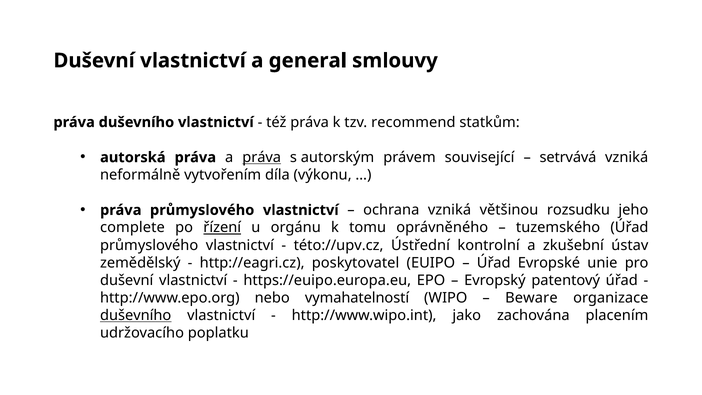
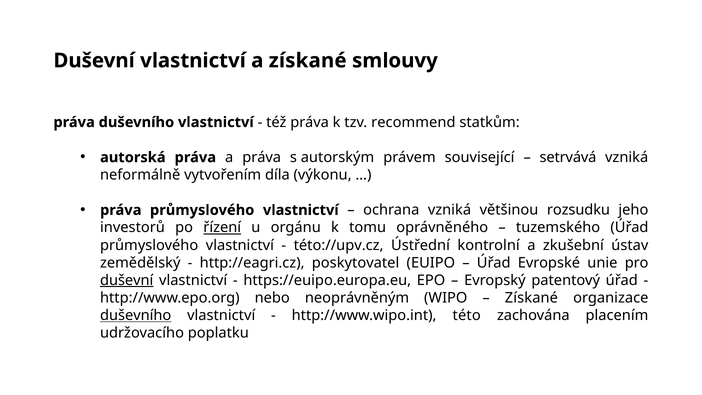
a general: general -> získané
práva at (262, 157) underline: present -> none
complete: complete -> investorů
duševní at (127, 280) underline: none -> present
vymahatelností: vymahatelností -> neoprávněným
Beware at (531, 298): Beware -> Získané
jako: jako -> této
